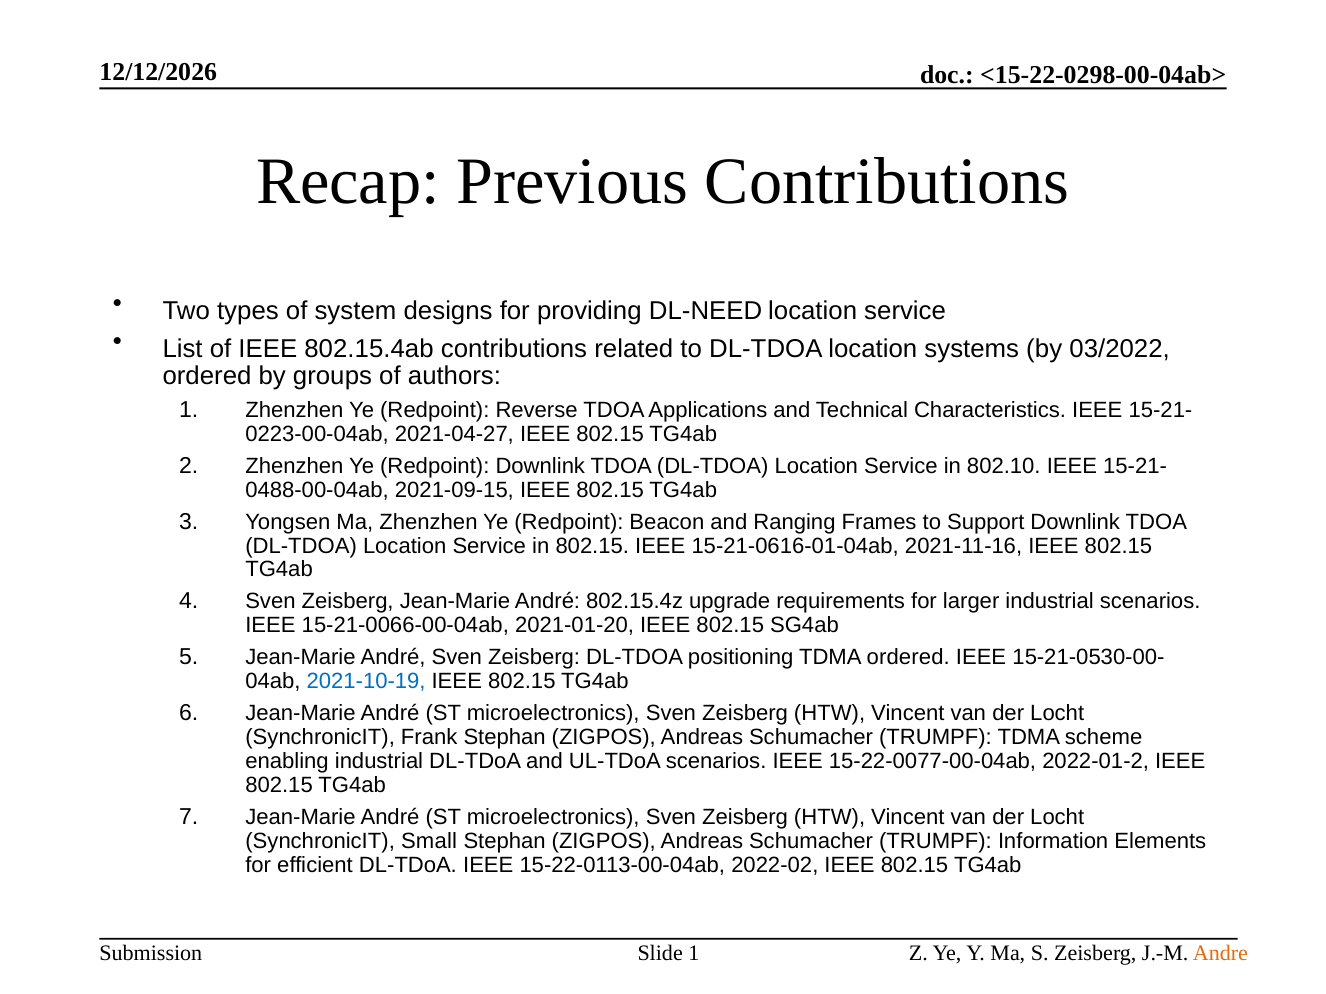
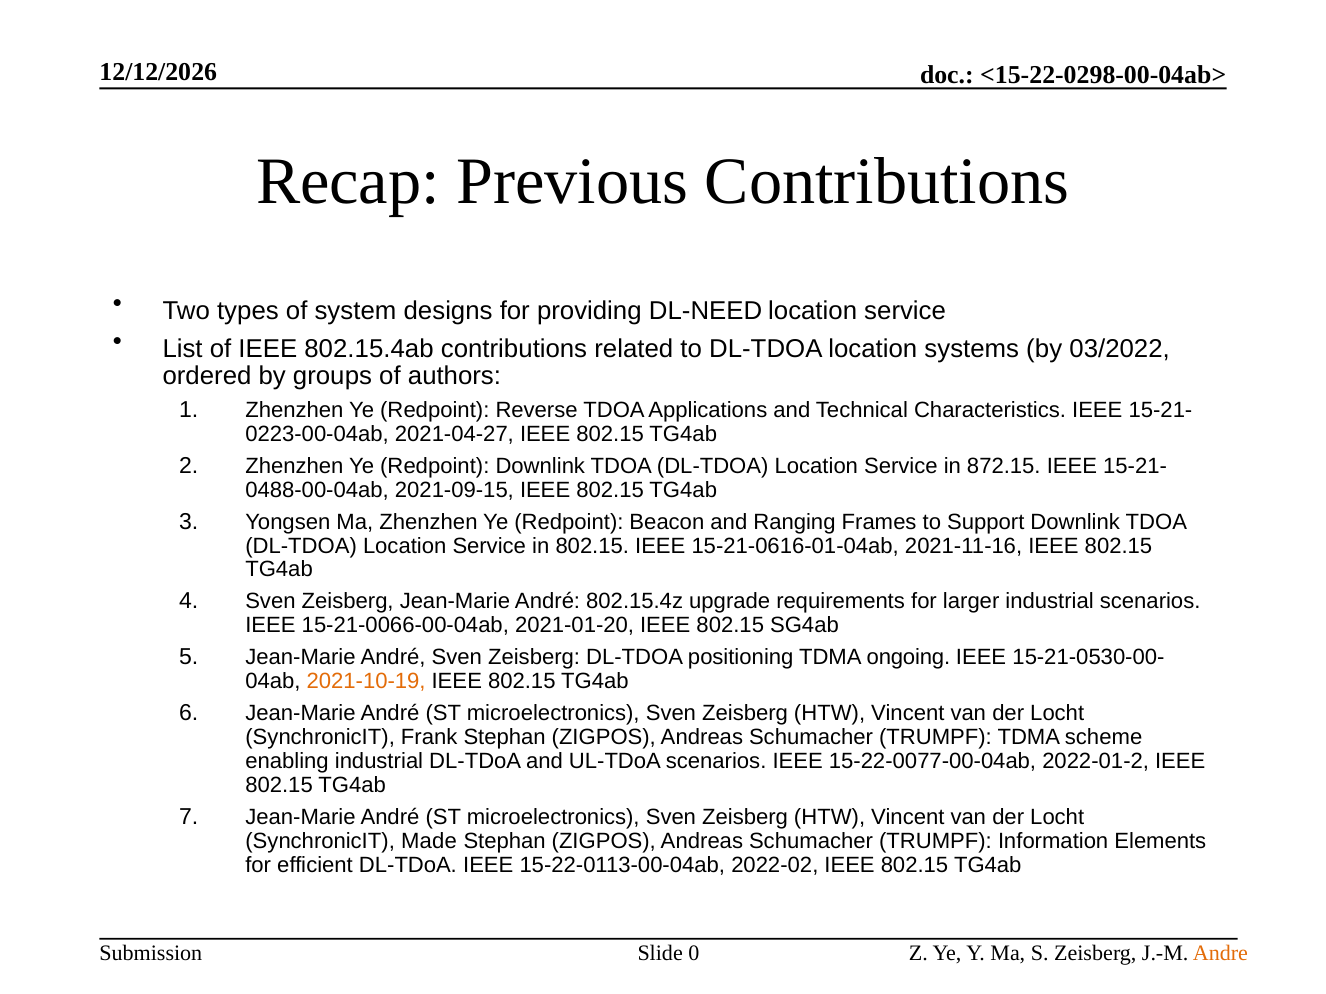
802.10: 802.10 -> 872.15
TDMA ordered: ordered -> ongoing
2021-10-19 colour: blue -> orange
Small: Small -> Made
Slide 1: 1 -> 0
